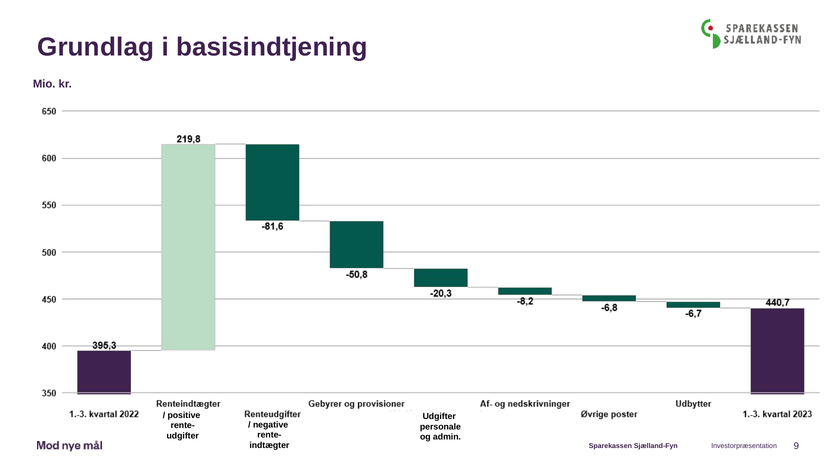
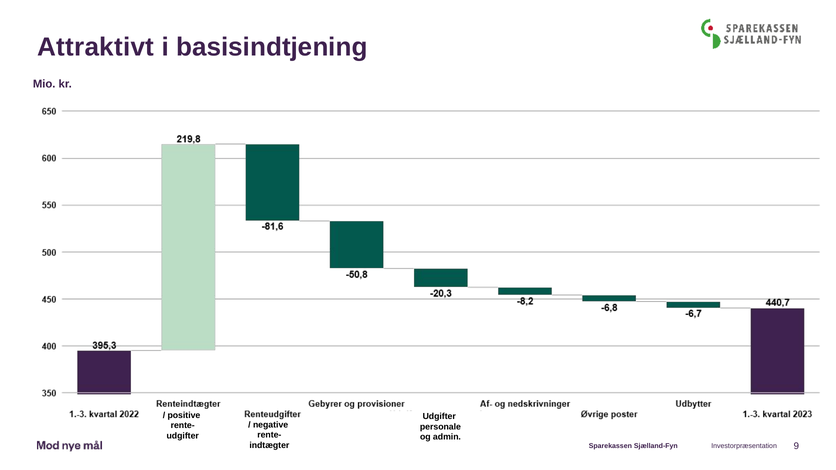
Grundlag: Grundlag -> Attraktivt
